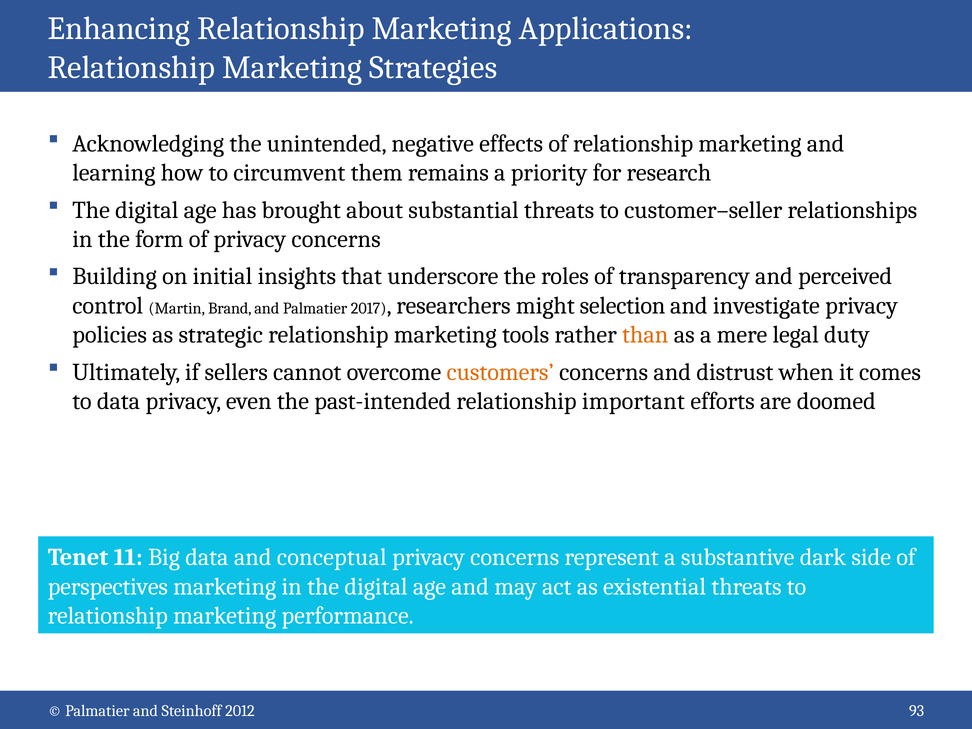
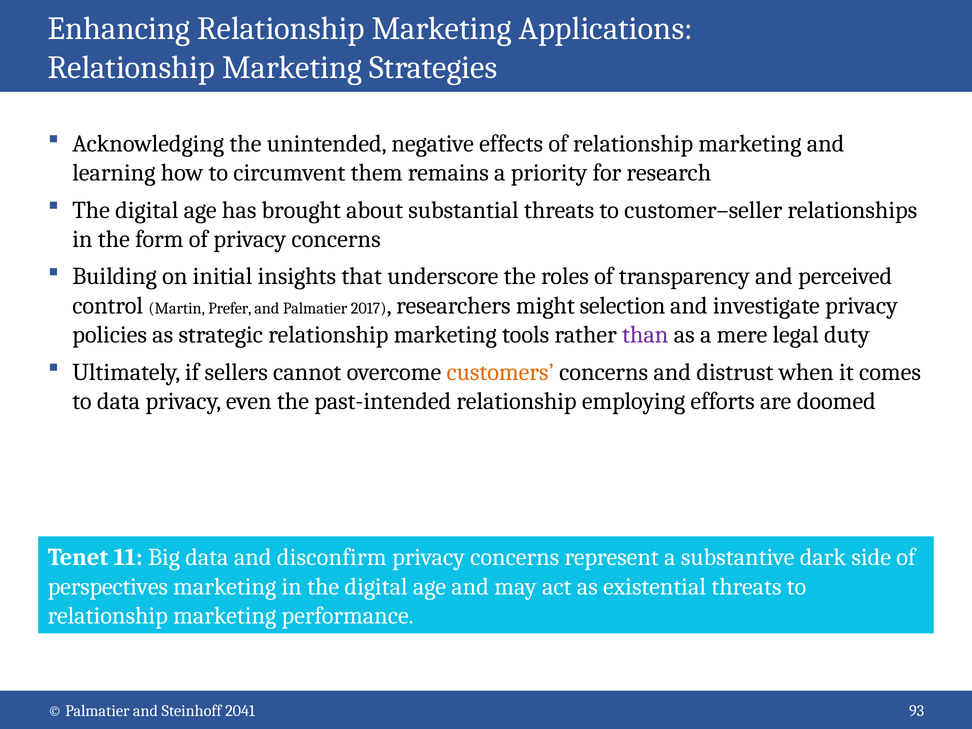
Brand: Brand -> Prefer
than colour: orange -> purple
important: important -> employing
conceptual: conceptual -> disconfirm
2012: 2012 -> 2041
